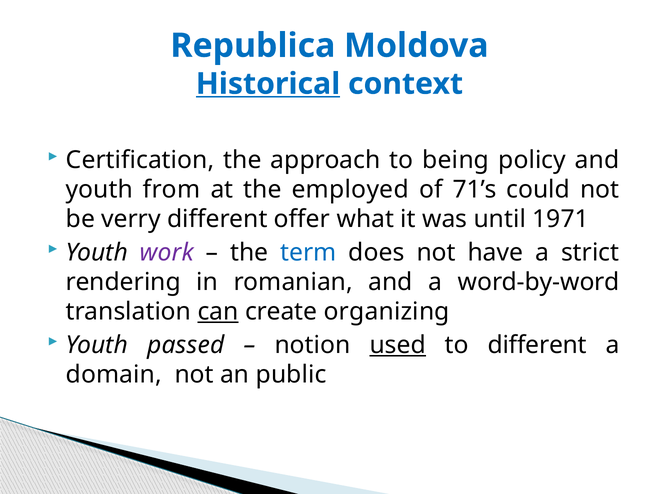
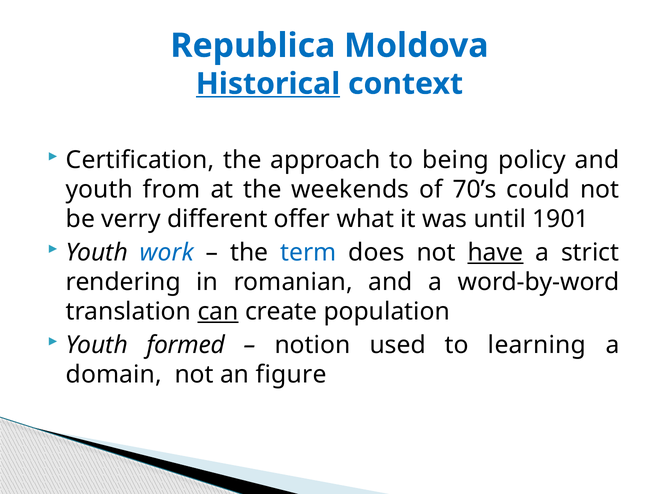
employed: employed -> weekends
71’s: 71’s -> 70’s
1971: 1971 -> 1901
work colour: purple -> blue
have underline: none -> present
organizing: organizing -> population
passed: passed -> formed
used underline: present -> none
to different: different -> learning
public: public -> figure
